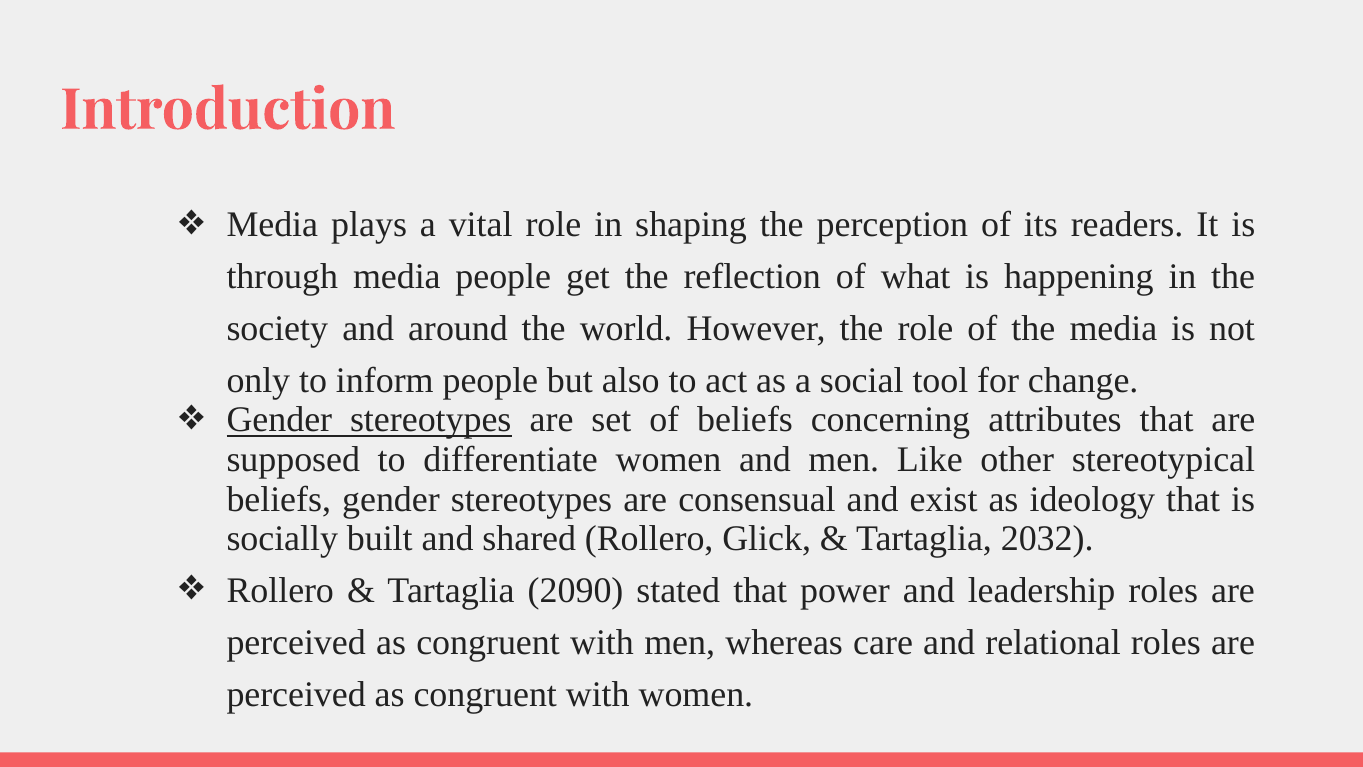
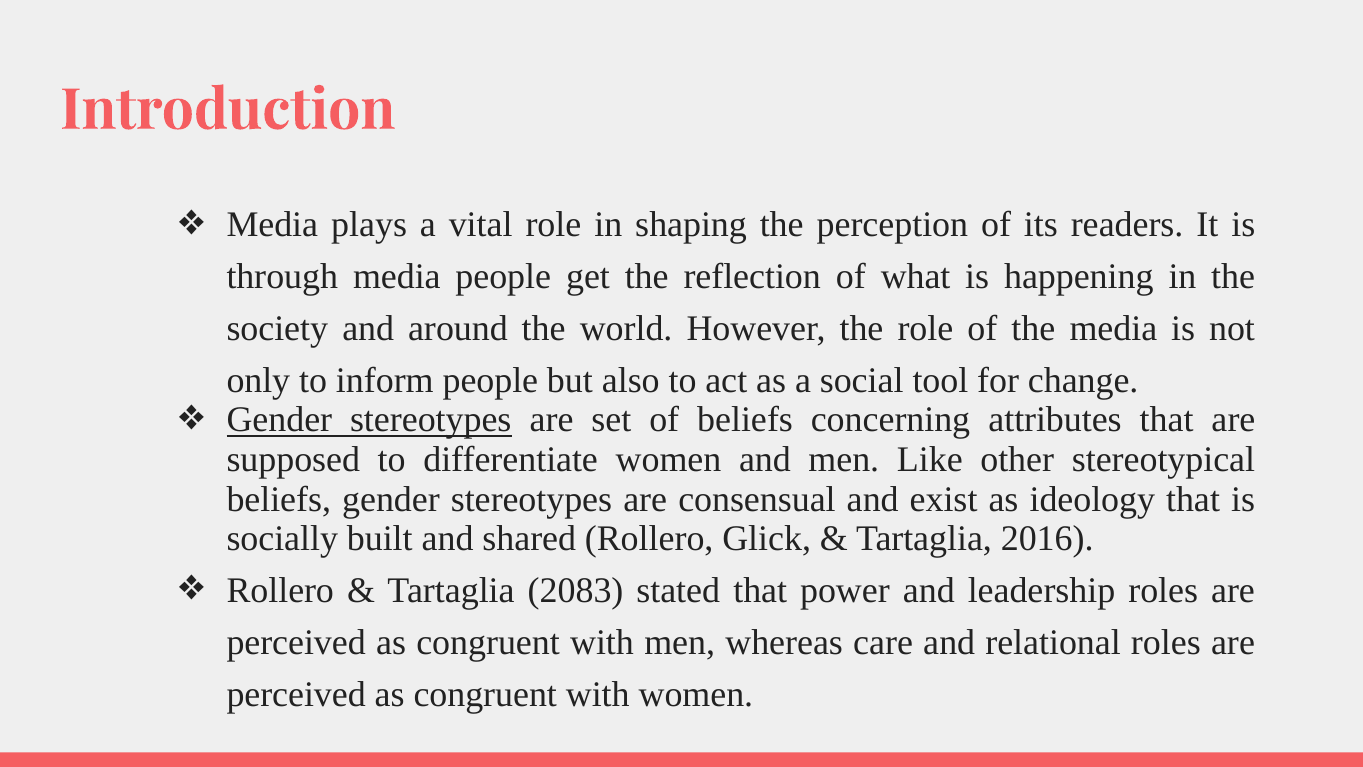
2032: 2032 -> 2016
2090: 2090 -> 2083
